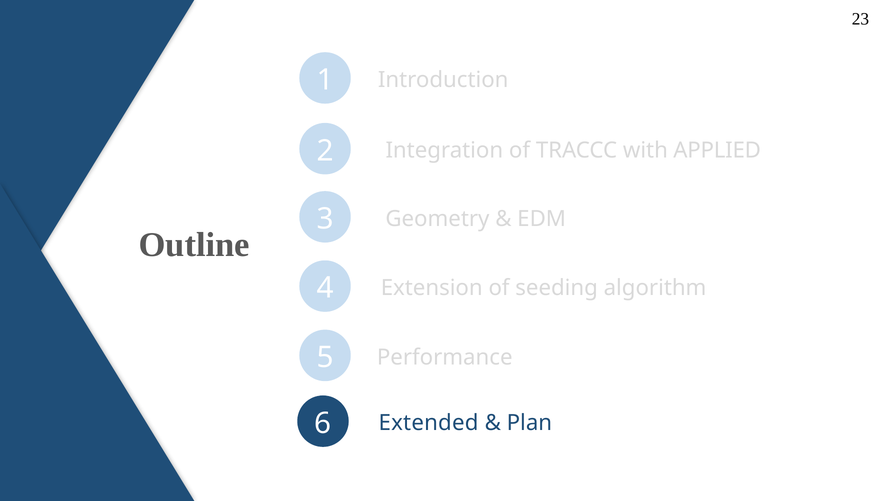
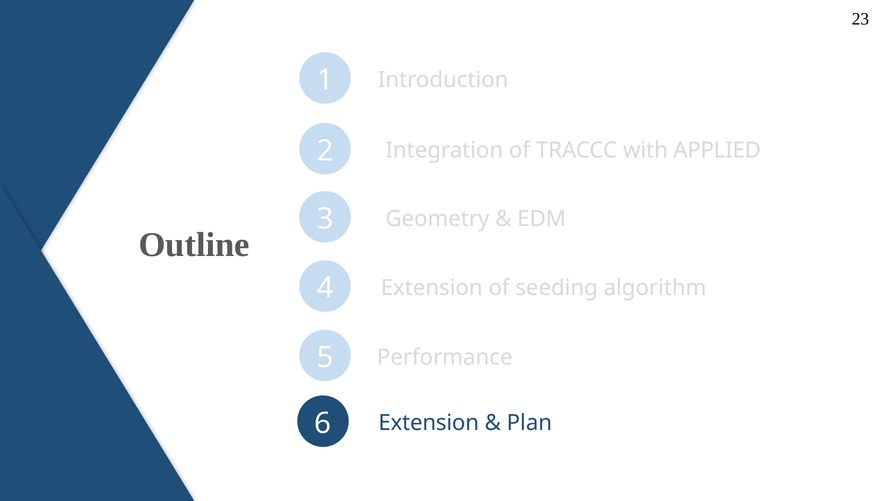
6 Extended: Extended -> Extension
